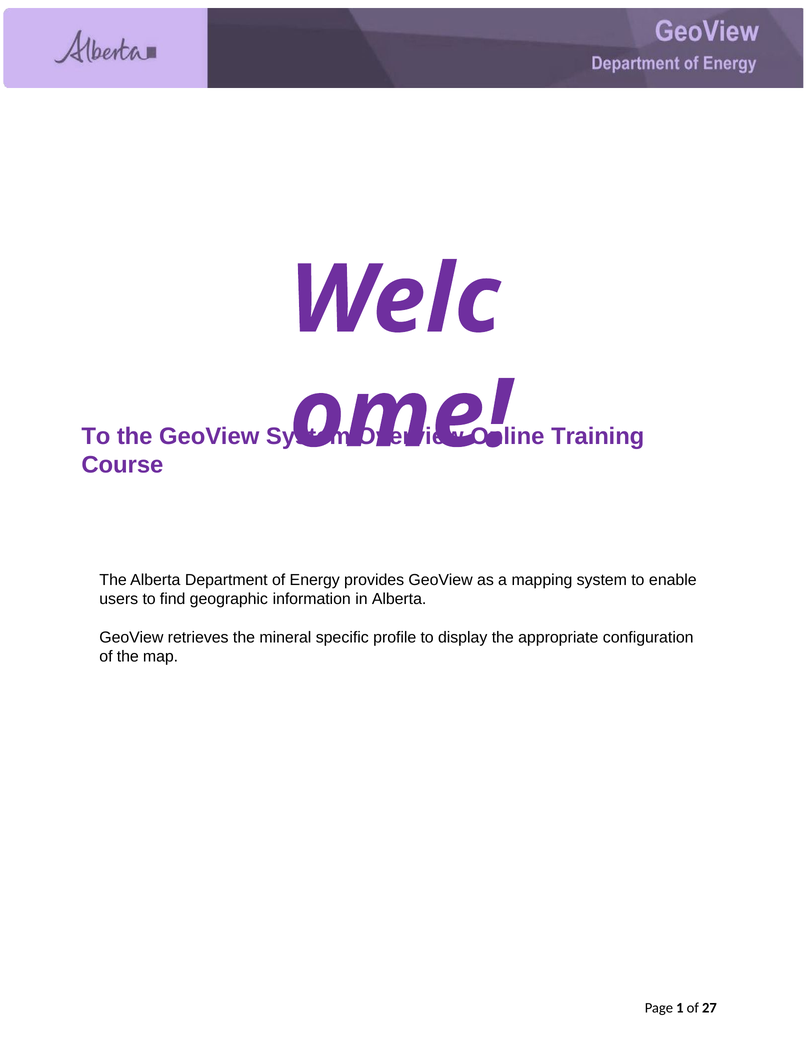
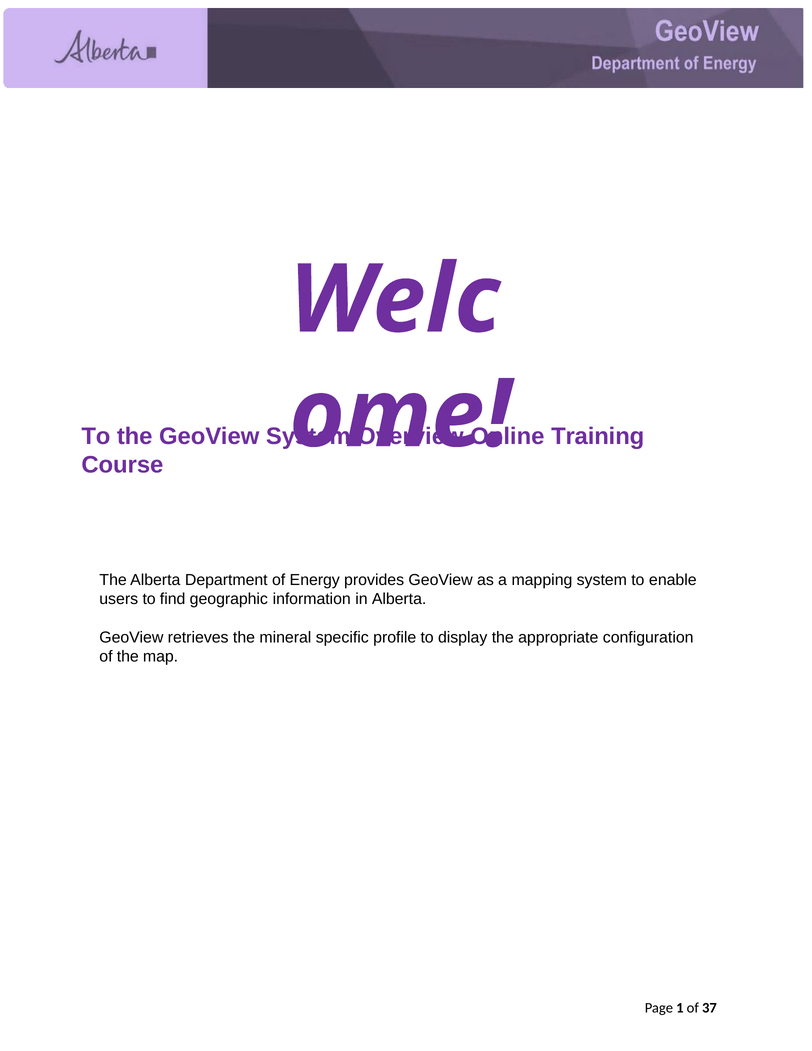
27: 27 -> 37
